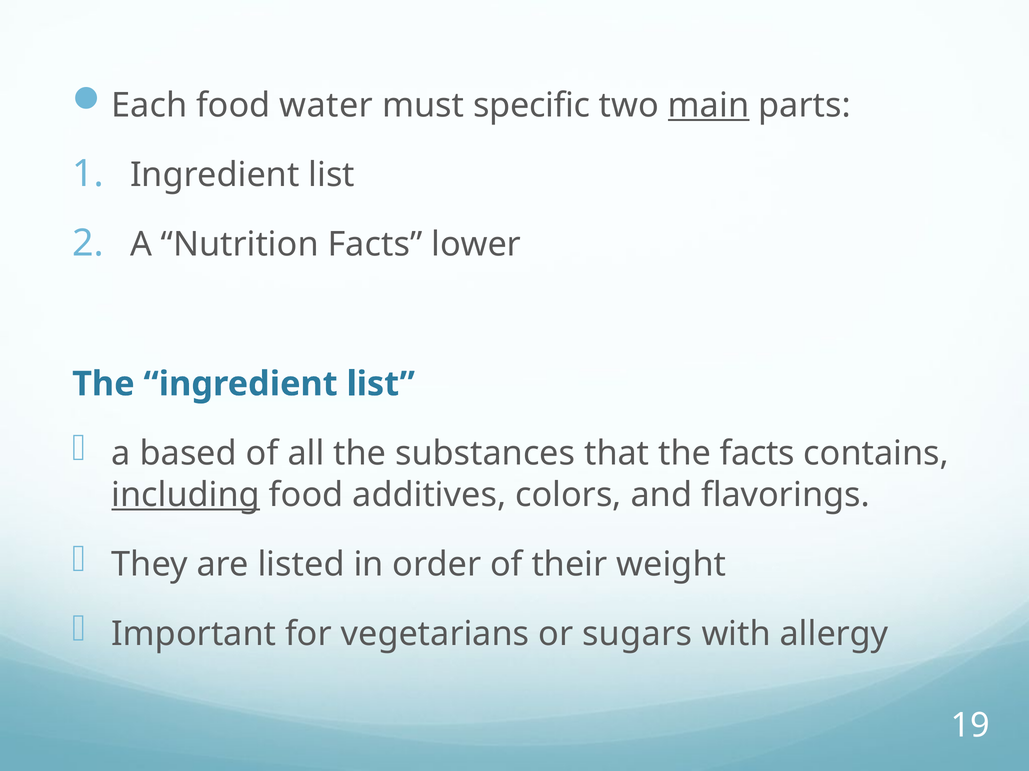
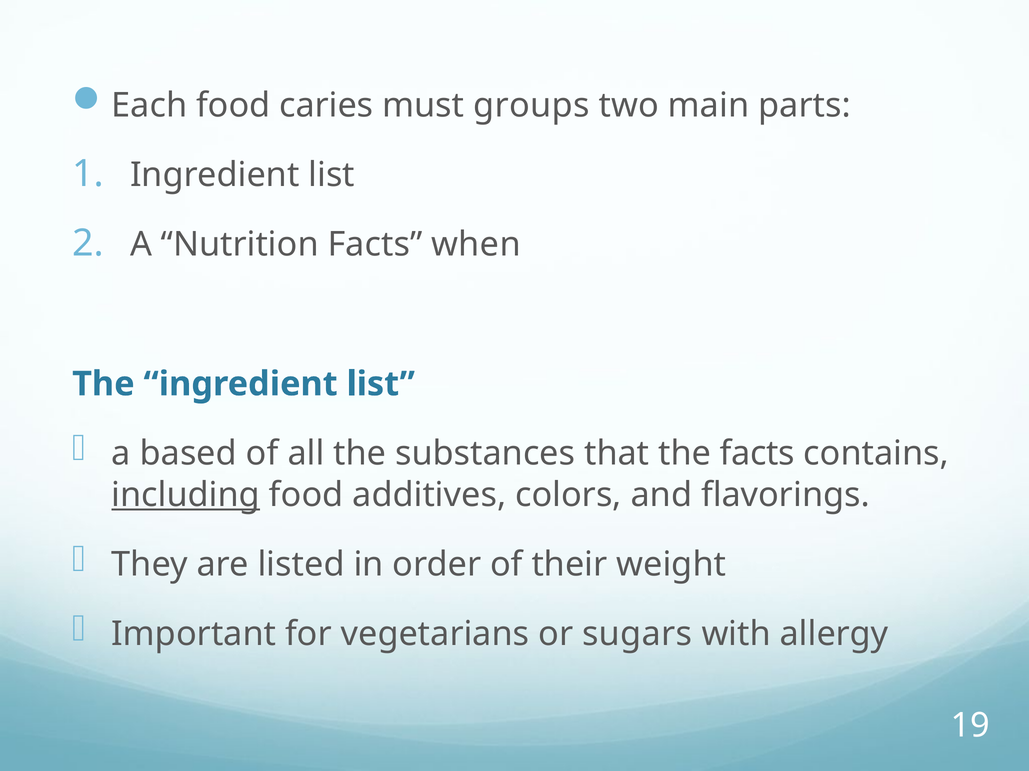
water: water -> caries
specific: specific -> groups
main underline: present -> none
lower: lower -> when
